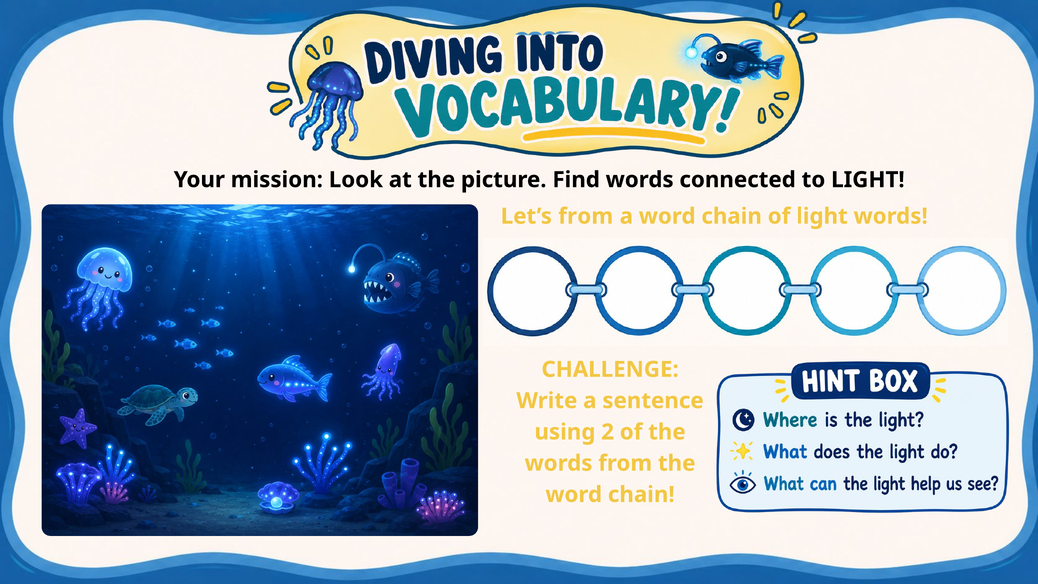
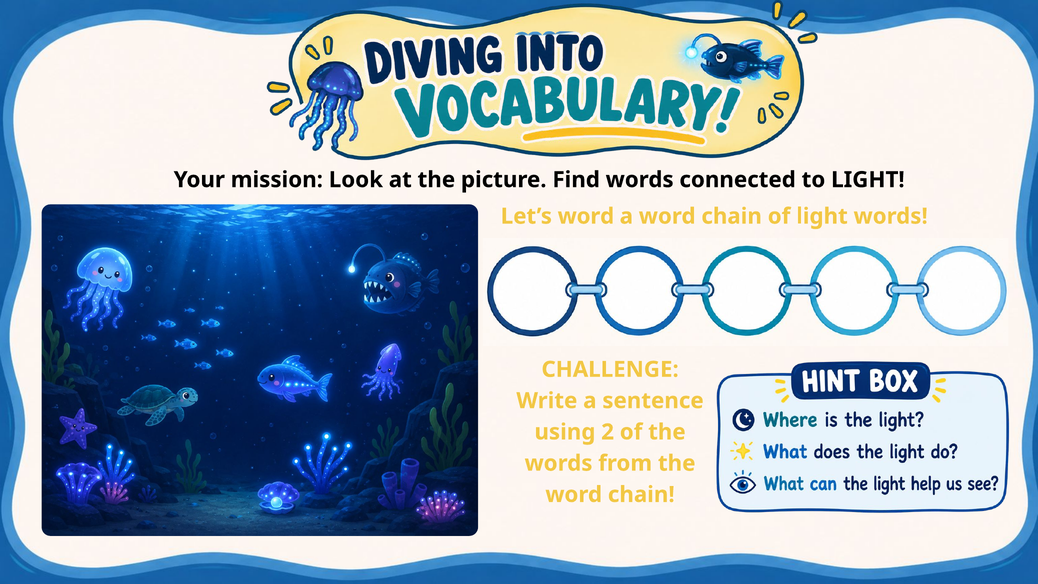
Let’s from: from -> word
